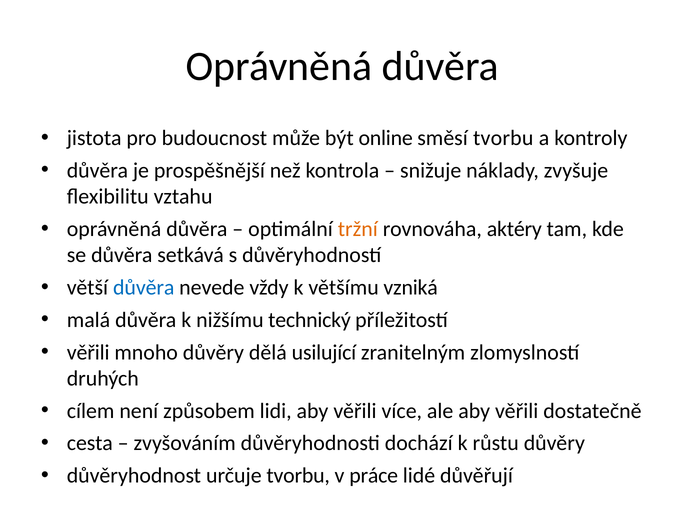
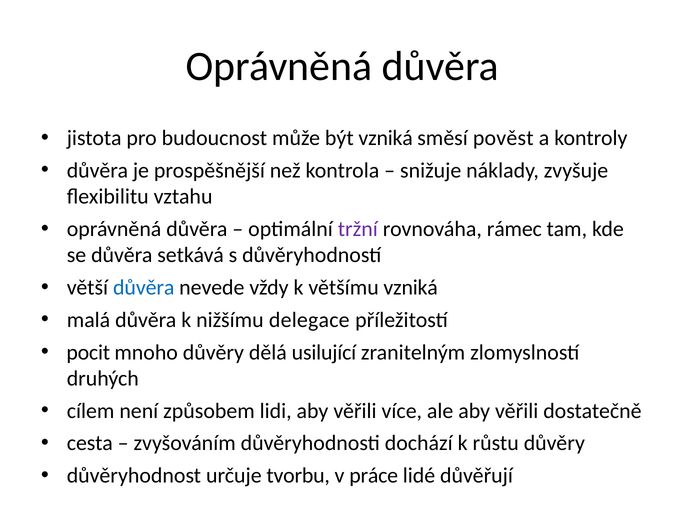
být online: online -> vzniká
směsí tvorbu: tvorbu -> pověst
tržní colour: orange -> purple
aktéry: aktéry -> rámec
technický: technický -> delegace
věřili at (88, 352): věřili -> pocit
